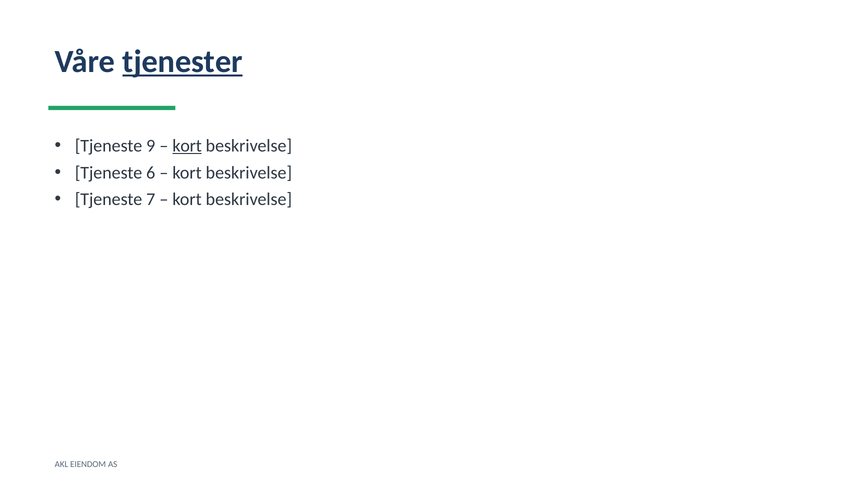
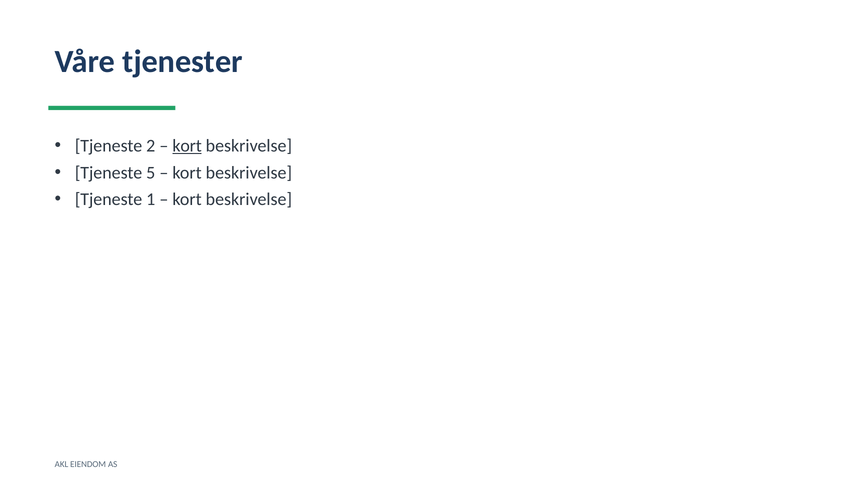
tjenester underline: present -> none
9: 9 -> 2
6: 6 -> 5
7: 7 -> 1
